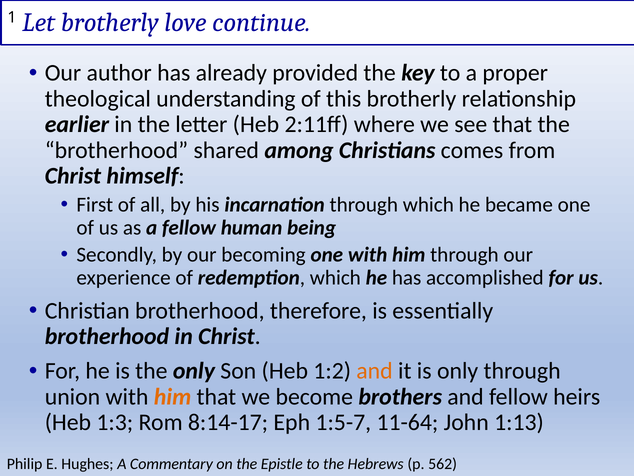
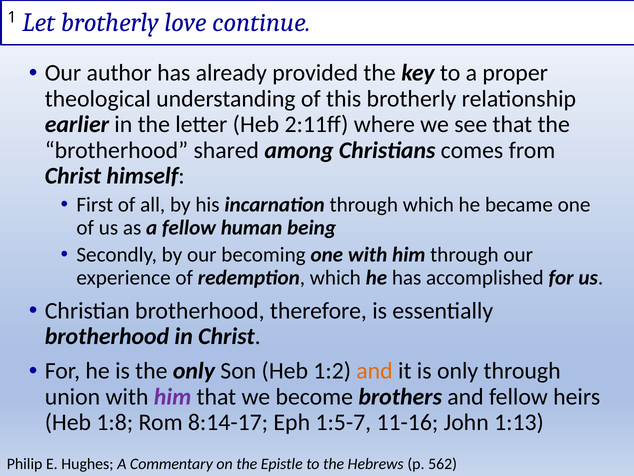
him at (173, 396) colour: orange -> purple
1:3: 1:3 -> 1:8
11-64: 11-64 -> 11-16
